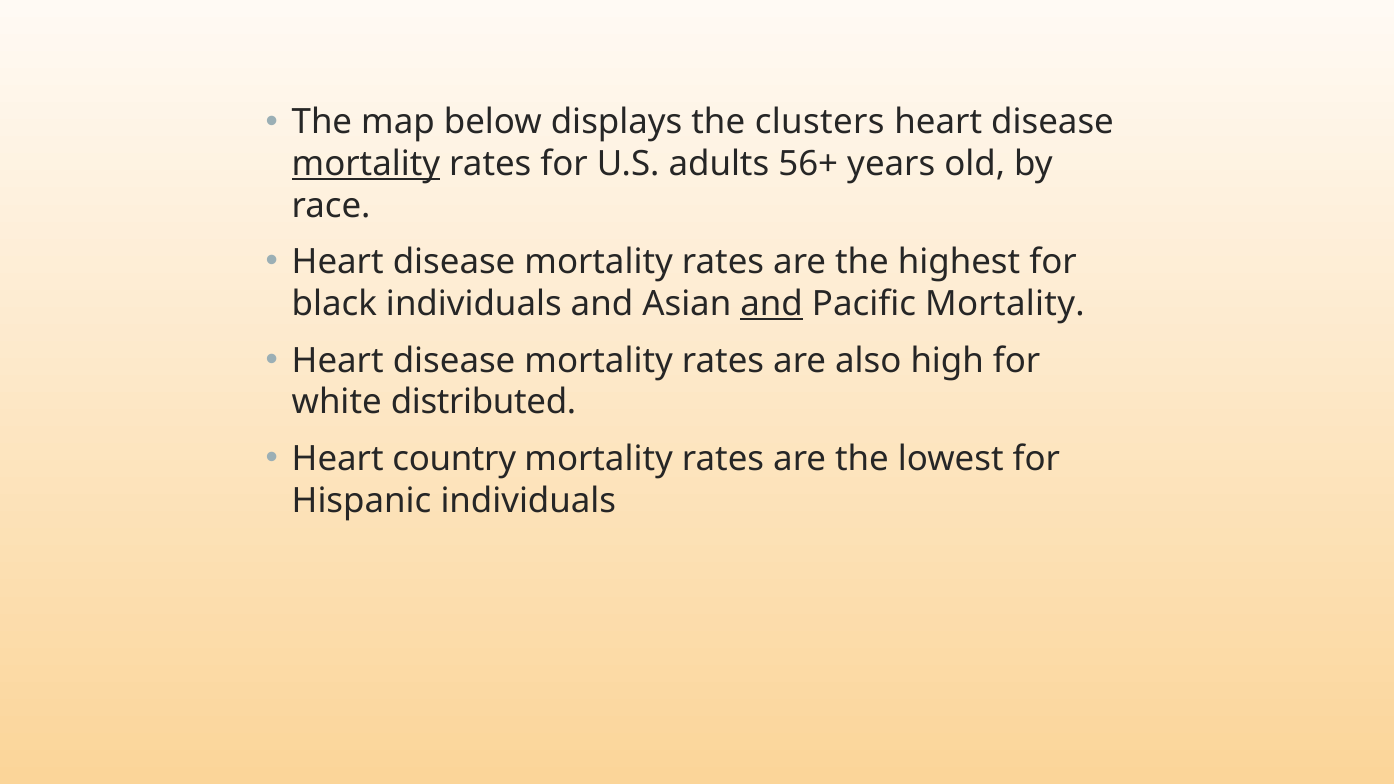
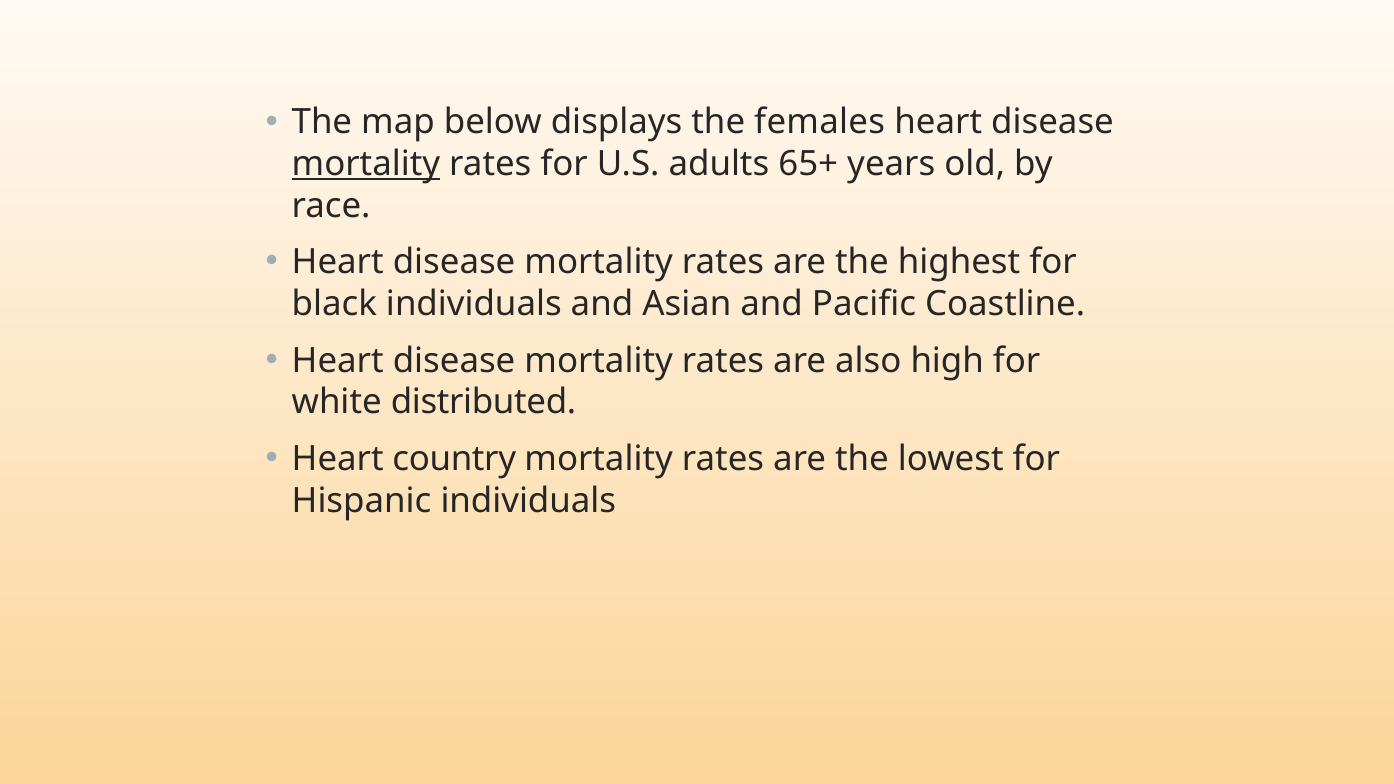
clusters: clusters -> females
56+: 56+ -> 65+
and at (772, 304) underline: present -> none
Pacific Mortality: Mortality -> Coastline
